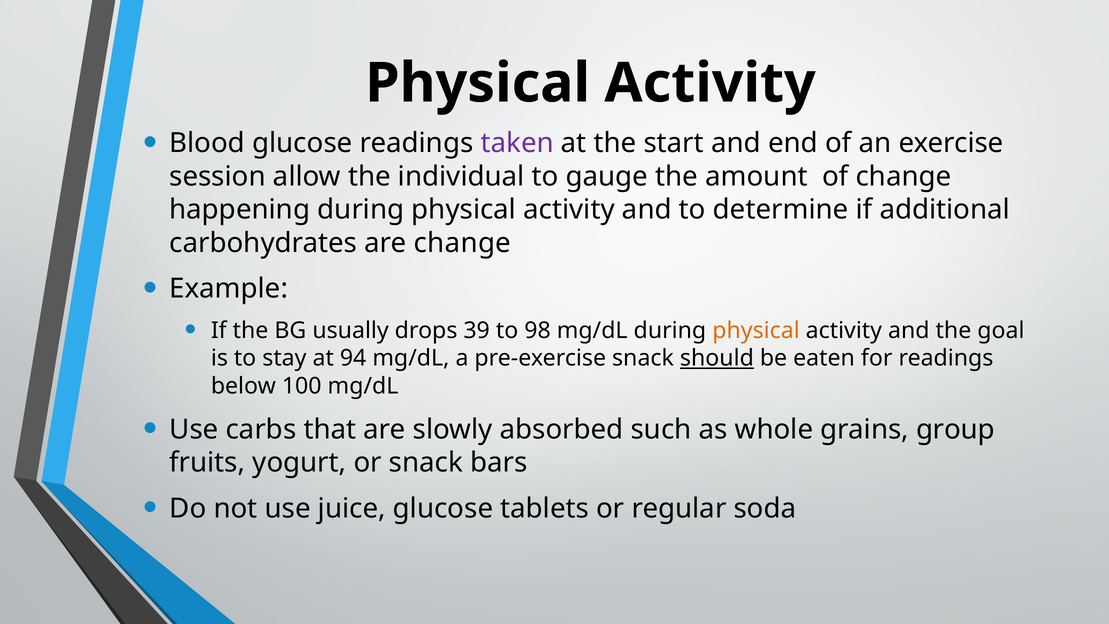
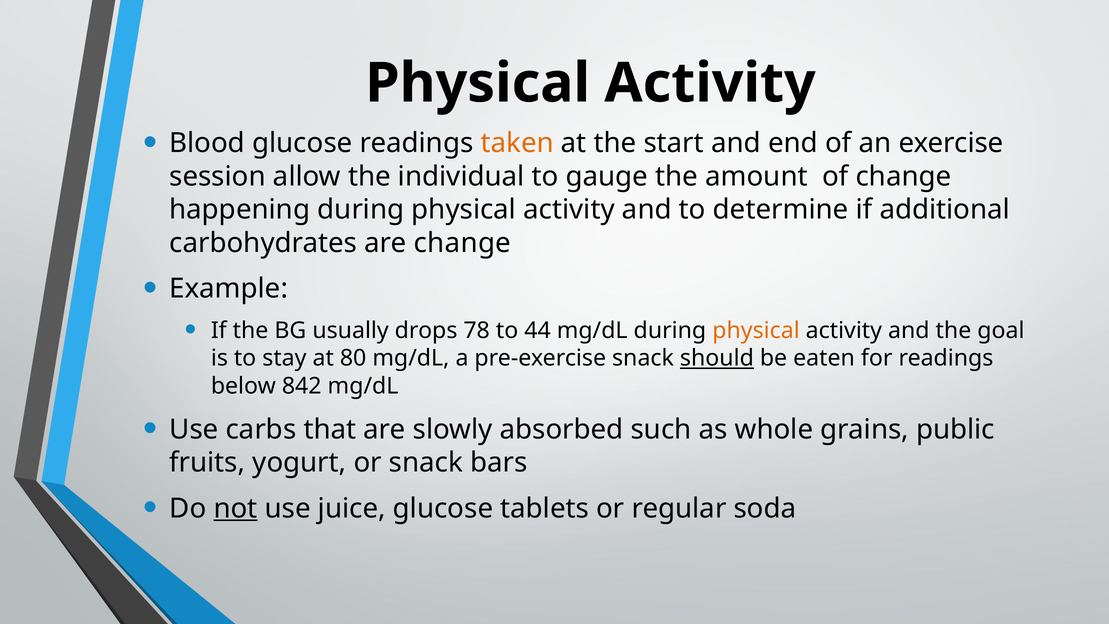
taken colour: purple -> orange
39: 39 -> 78
98: 98 -> 44
94: 94 -> 80
100: 100 -> 842
group: group -> public
not underline: none -> present
